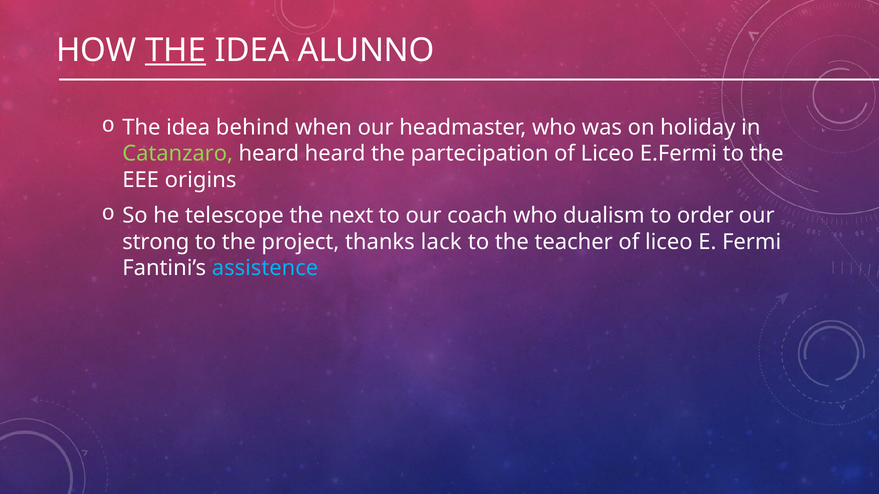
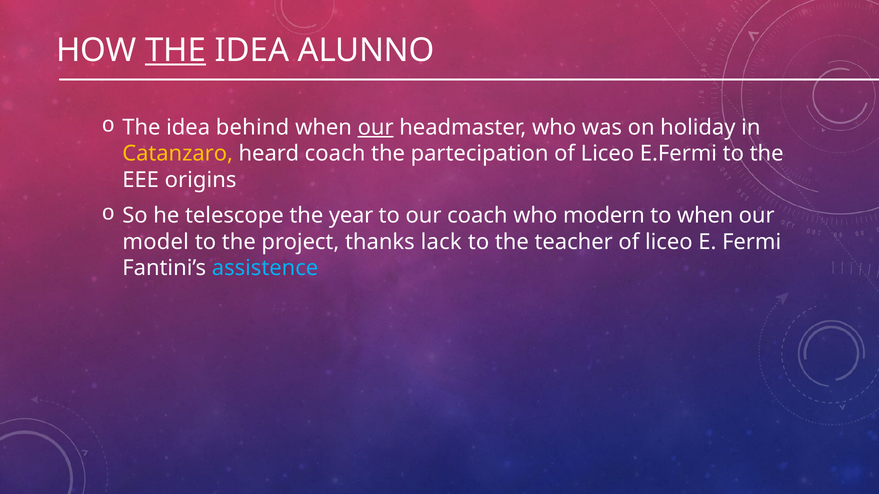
our at (376, 127) underline: none -> present
Catanzaro colour: light green -> yellow
heard heard: heard -> coach
next: next -> year
dualism: dualism -> modern
to order: order -> when
strong: strong -> model
